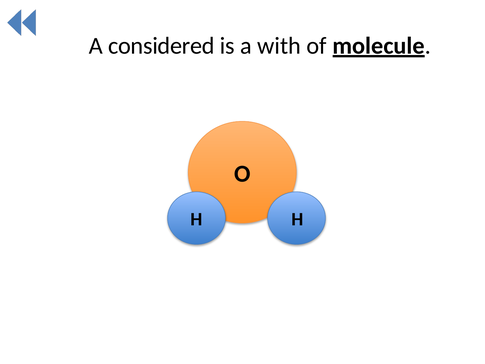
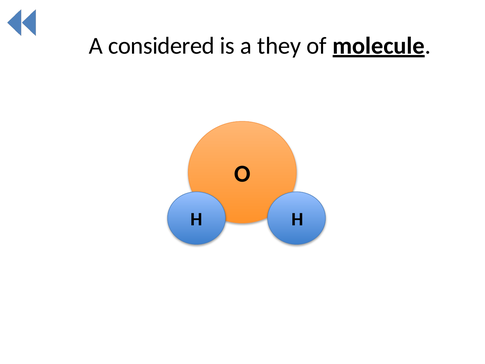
with: with -> they
